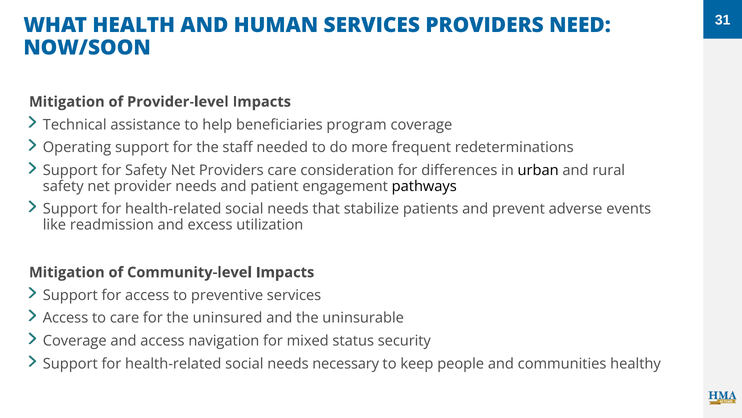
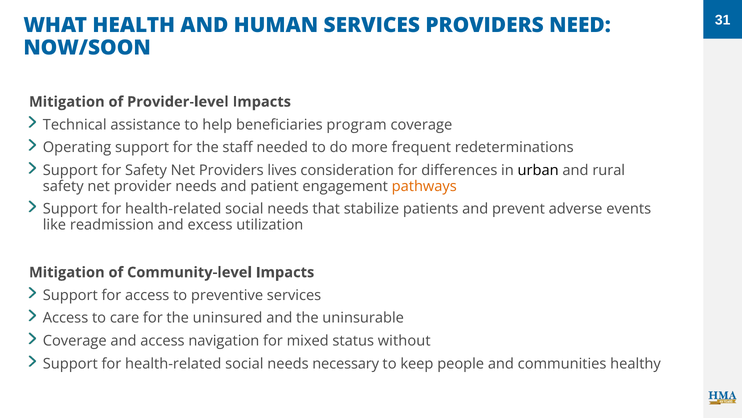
Providers care: care -> lives
pathways colour: black -> orange
security: security -> without
